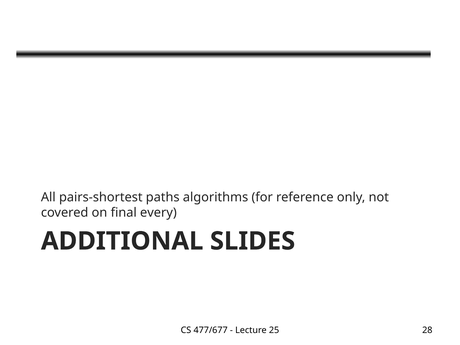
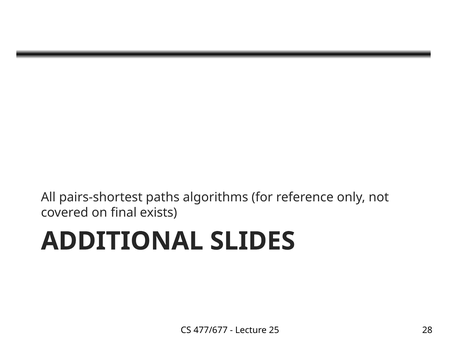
every: every -> exists
